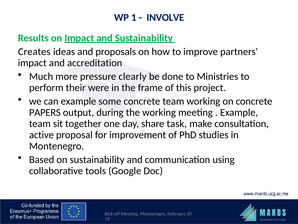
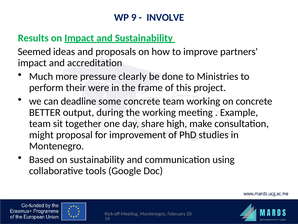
1: 1 -> 9
Creates: Creates -> Seemed
can example: example -> deadline
PAPERS: PAPERS -> BETTER
task: task -> high
active: active -> might
